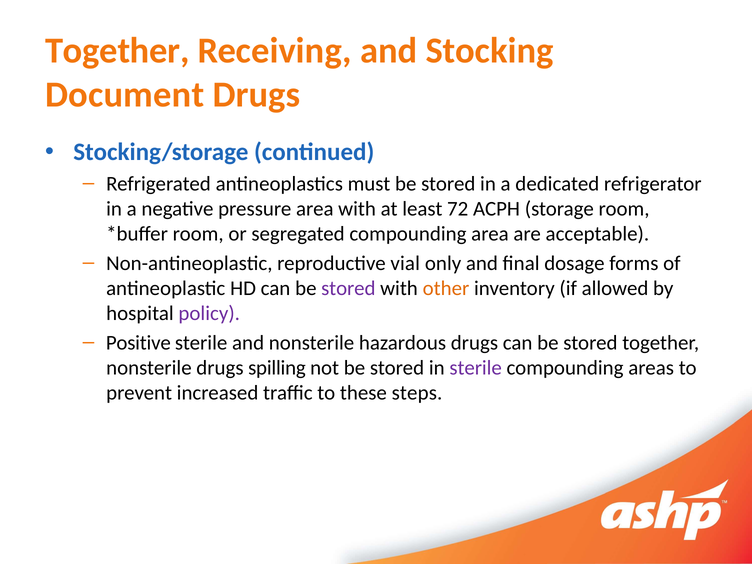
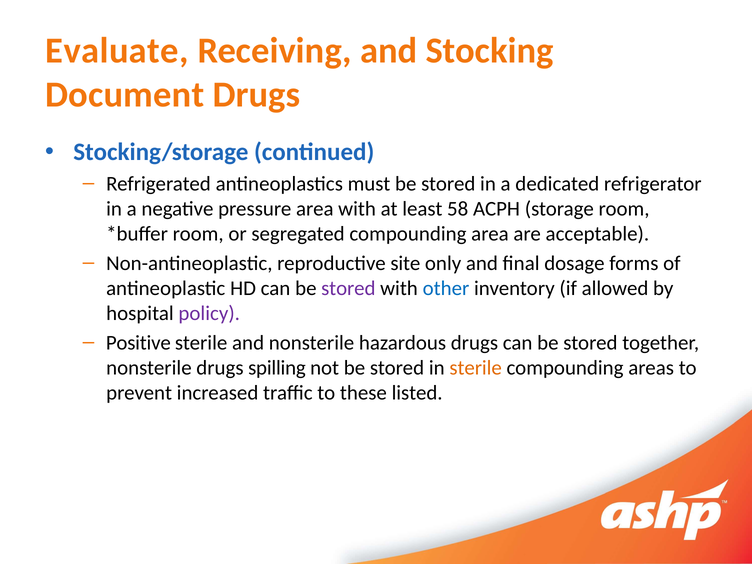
Together at (117, 51): Together -> Evaluate
72: 72 -> 58
vial: vial -> site
other colour: orange -> blue
sterile at (476, 368) colour: purple -> orange
steps: steps -> listed
